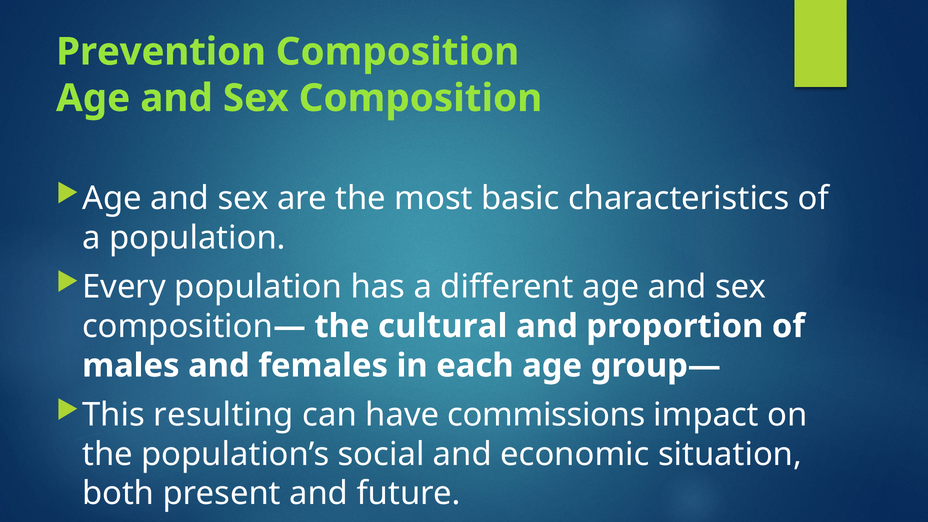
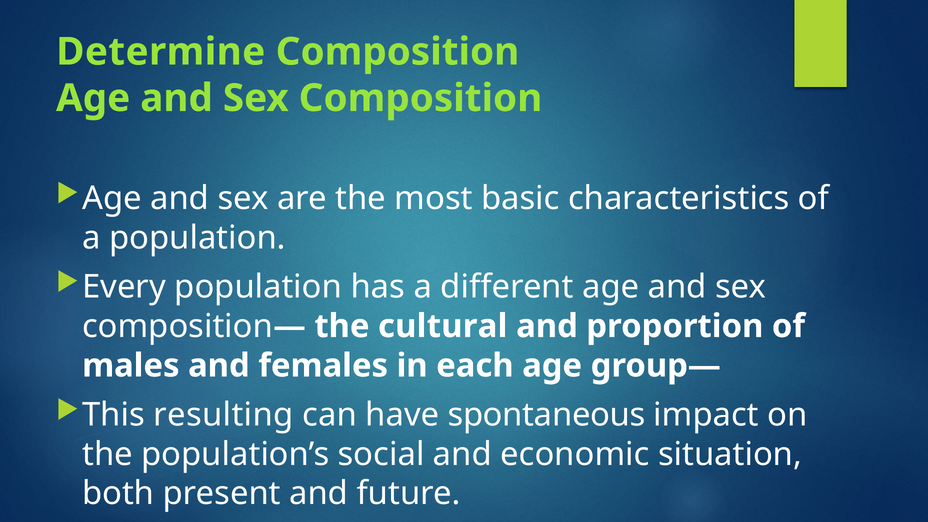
Prevention: Prevention -> Determine
commissions: commissions -> spontaneous
